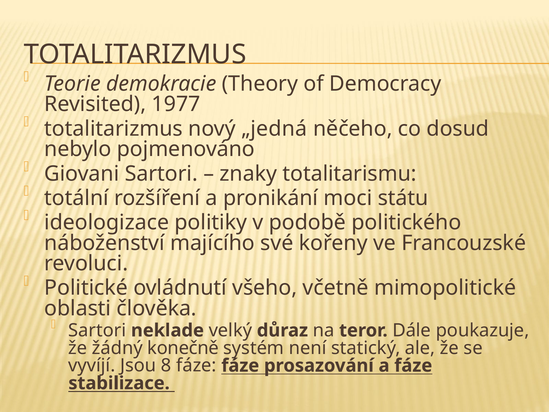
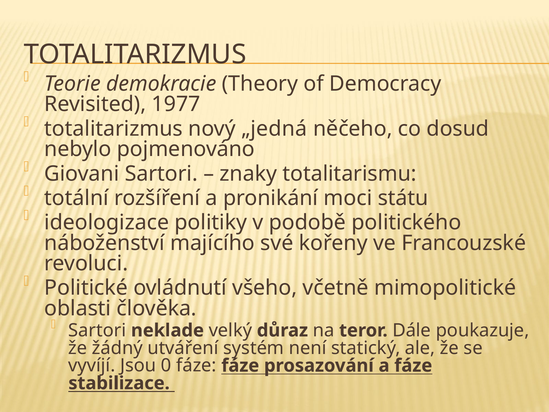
konečně: konečně -> utváření
8: 8 -> 0
